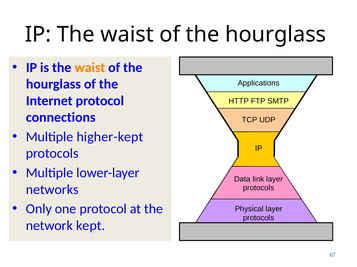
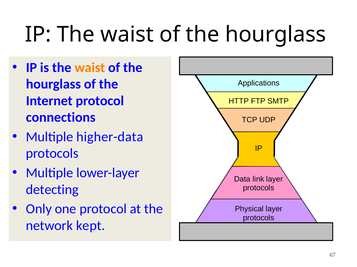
higher-kept: higher-kept -> higher-data
networks: networks -> detecting
